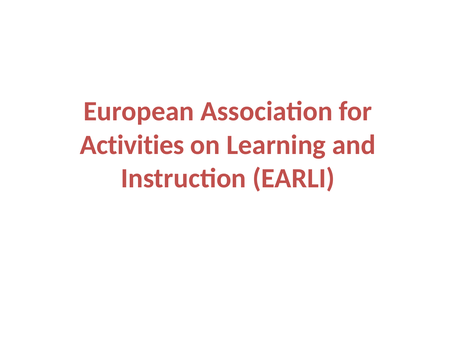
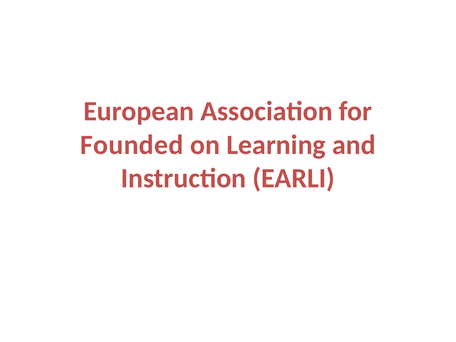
Activities: Activities -> Founded
